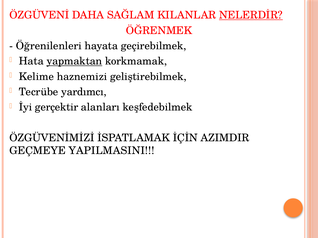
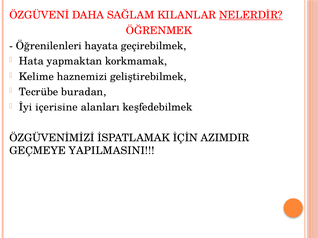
yapmaktan underline: present -> none
yardımcı: yardımcı -> buradan
gerçektir: gerçektir -> içerisine
